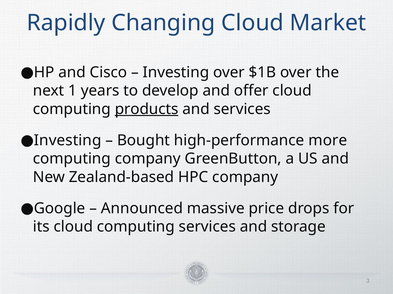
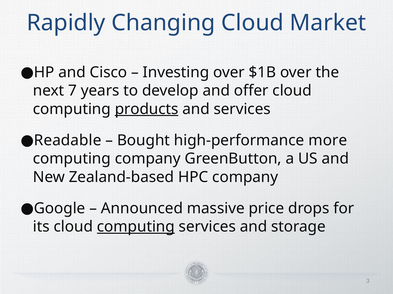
1: 1 -> 7
Investing at (68, 141): Investing -> Readable
computing at (136, 227) underline: none -> present
